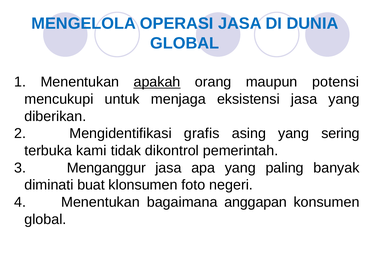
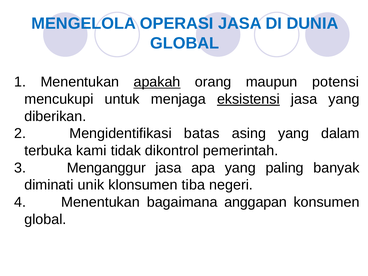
eksistensi underline: none -> present
grafis: grafis -> batas
sering: sering -> dalam
buat: buat -> unik
foto: foto -> tiba
